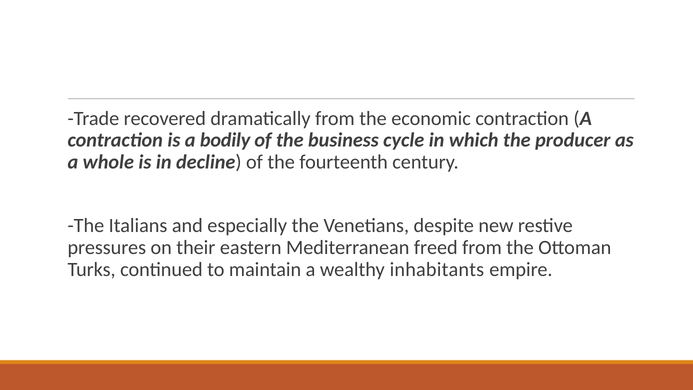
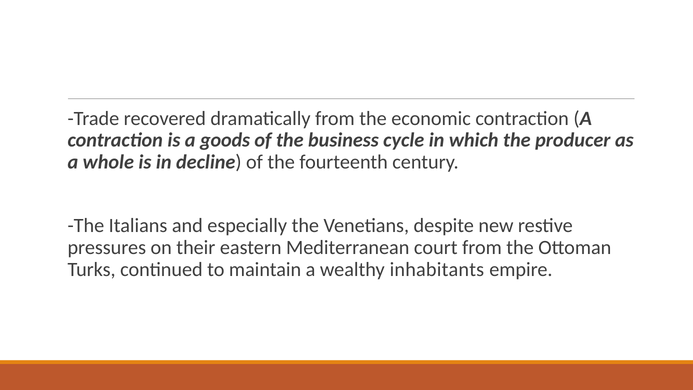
bodily: bodily -> goods
freed: freed -> court
